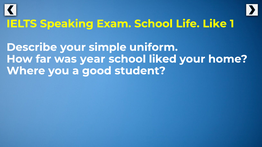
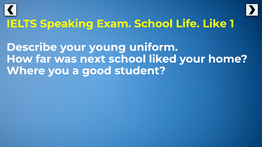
simple: simple -> young
year: year -> next
